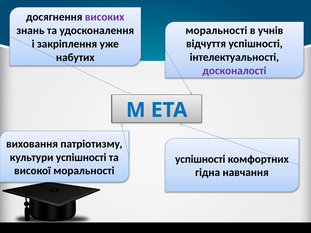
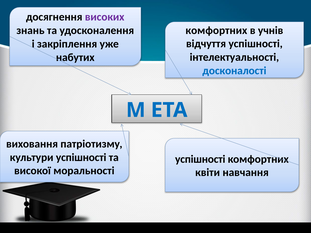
моральності at (216, 30): моральності -> комфортних
досконалості colour: purple -> blue
гідна: гідна -> квіти
